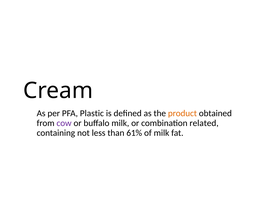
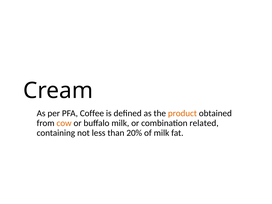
Plastic: Plastic -> Coffee
cow colour: purple -> orange
61%: 61% -> 20%
